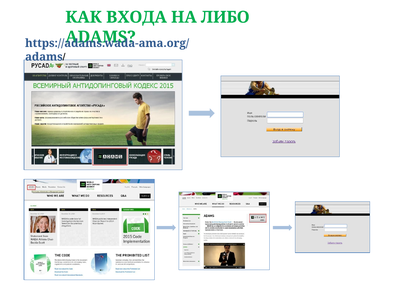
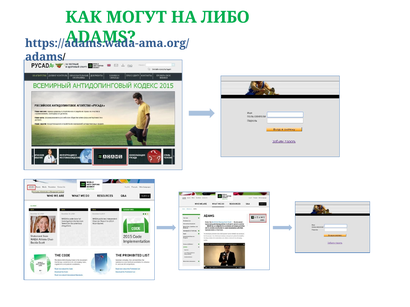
ВХОДА: ВХОДА -> МОГУТ
